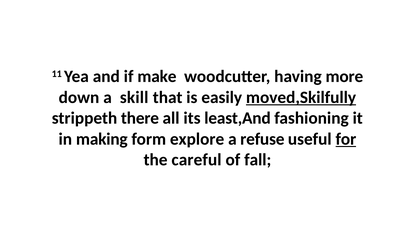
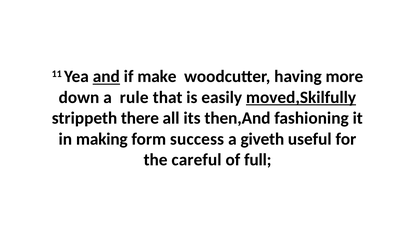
and underline: none -> present
skill: skill -> rule
least,And: least,And -> then,And
explore: explore -> success
refuse: refuse -> giveth
for underline: present -> none
fall: fall -> full
